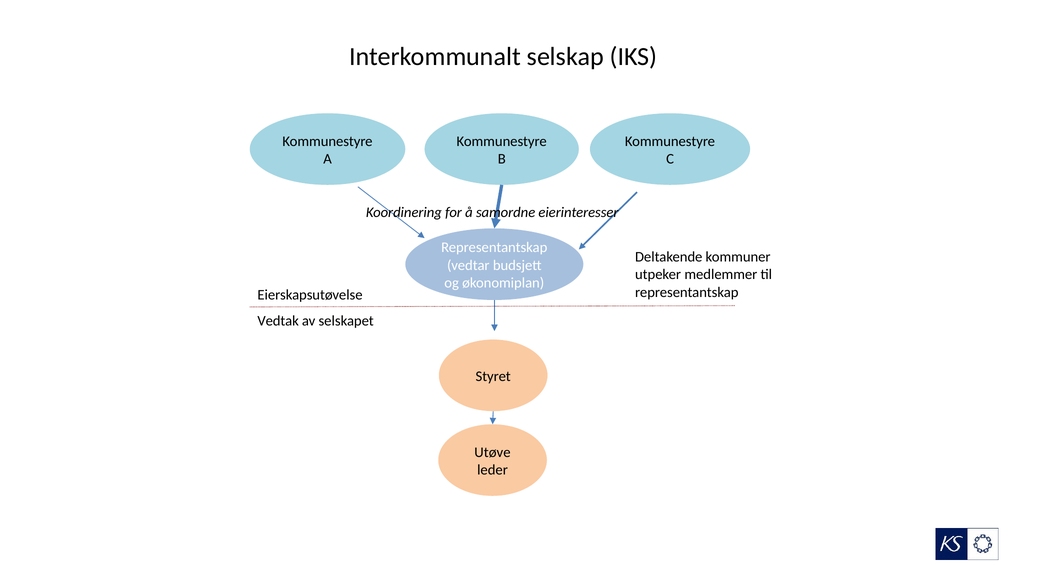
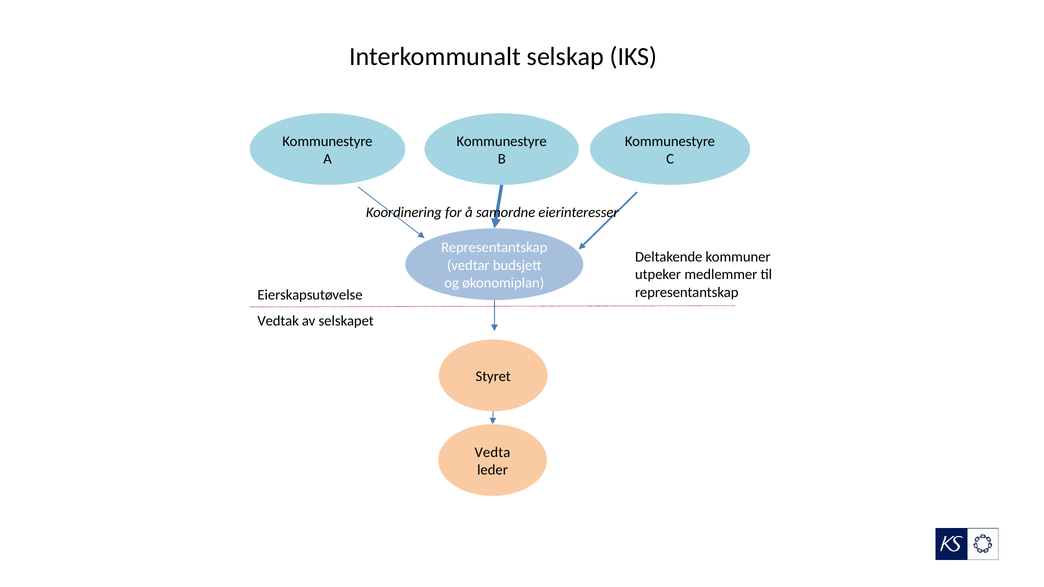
Utøve: Utøve -> Vedta
